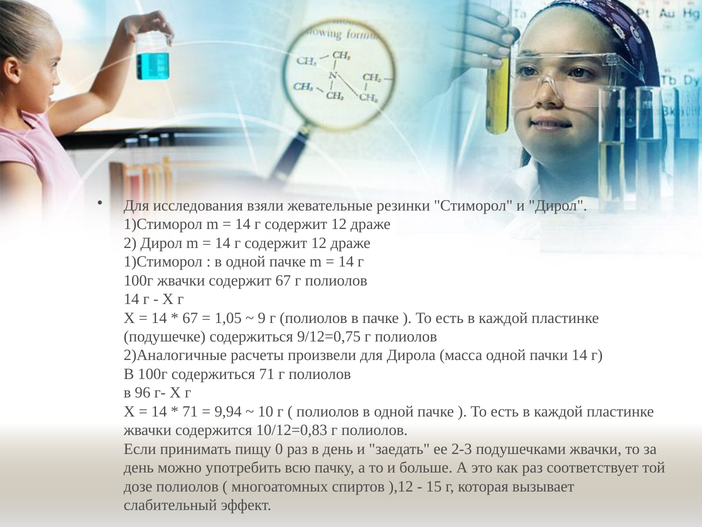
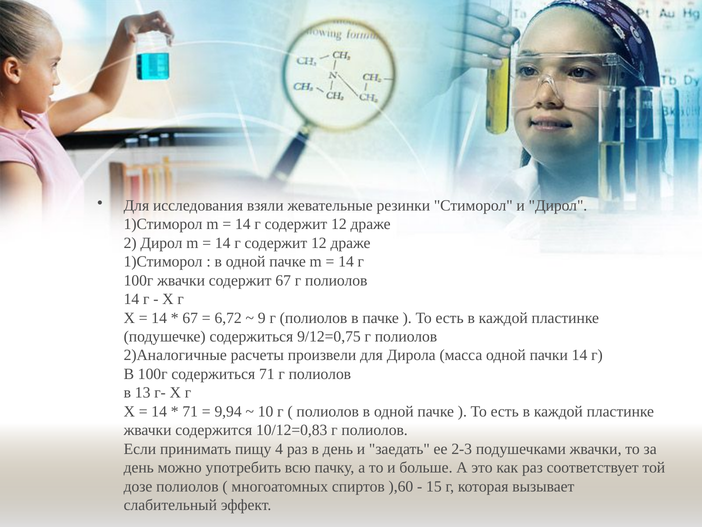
1,05: 1,05 -> 6,72
96: 96 -> 13
0: 0 -> 4
),12: ),12 -> ),60
